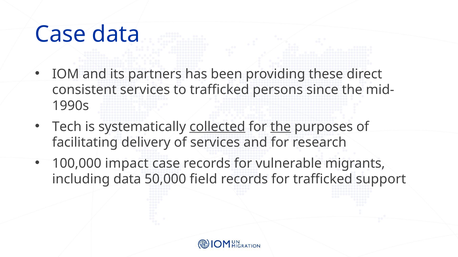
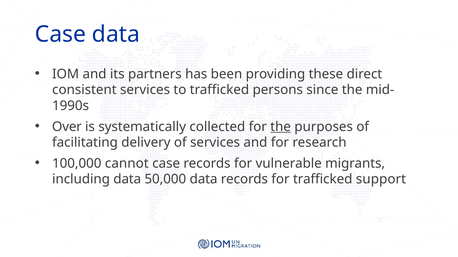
Tech: Tech -> Over
collected underline: present -> none
impact: impact -> cannot
50,000 field: field -> data
